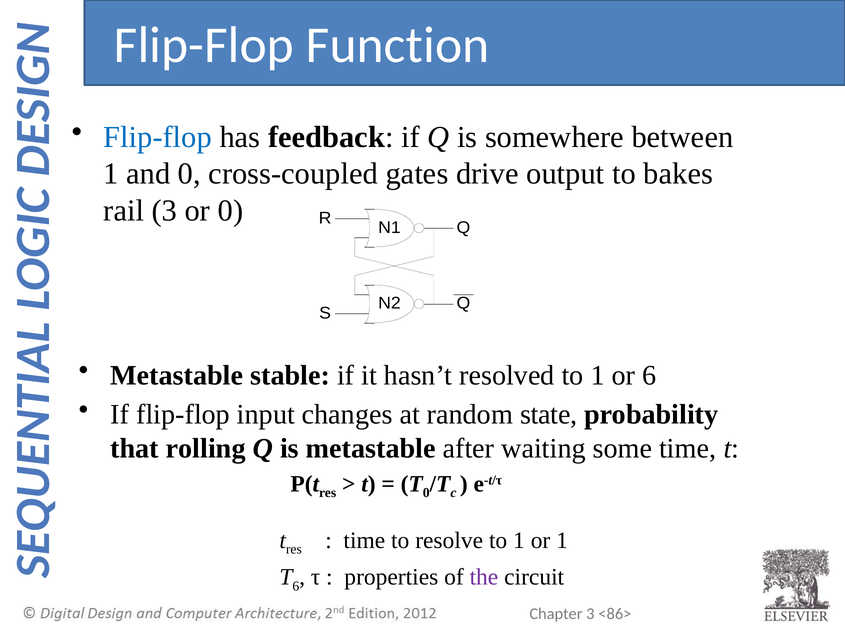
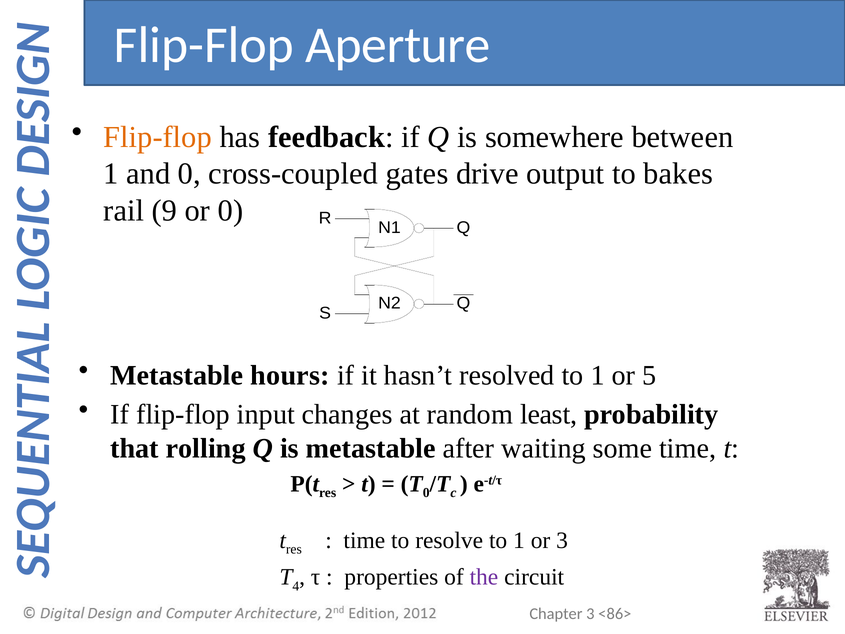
Function: Function -> Aperture
Flip-flop at (158, 137) colour: blue -> orange
rail 3: 3 -> 9
stable: stable -> hours
or 6: 6 -> 5
state: state -> least
or 1: 1 -> 3
T 6: 6 -> 4
